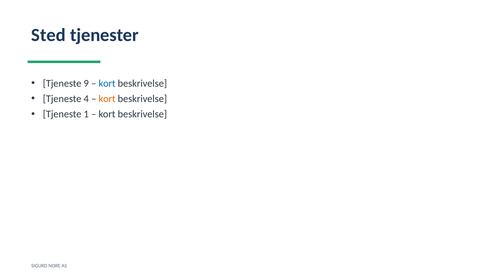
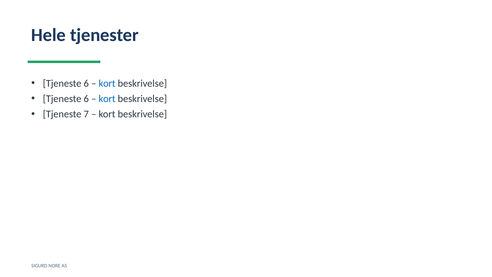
Sted: Sted -> Hele
9 at (86, 83): 9 -> 6
4 at (86, 99): 4 -> 6
kort at (107, 99) colour: orange -> blue
1: 1 -> 7
